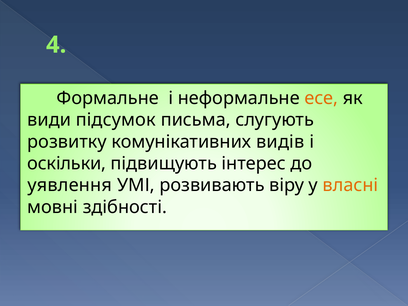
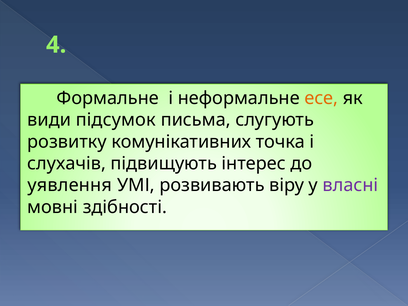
видів: видів -> точка
оскільки: оскільки -> слухачів
власні colour: orange -> purple
